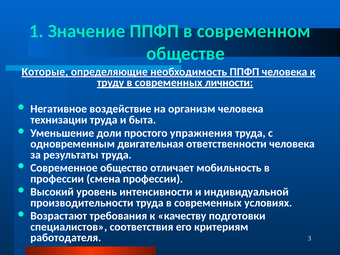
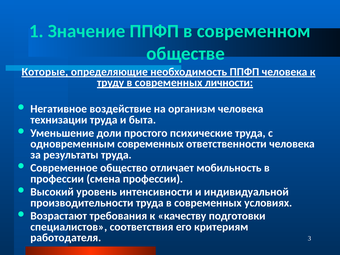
упражнения: упражнения -> психические
одновременным двигательная: двигательная -> современных
